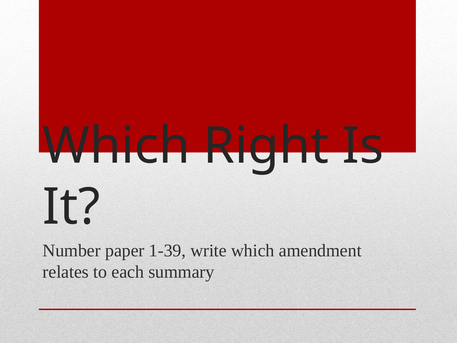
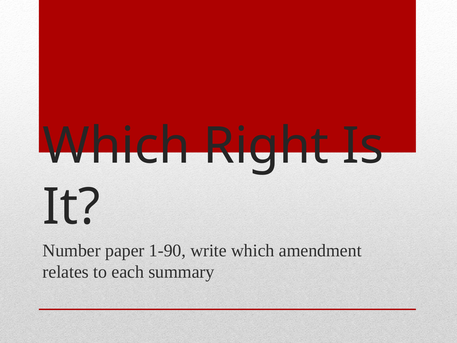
1-39: 1-39 -> 1-90
